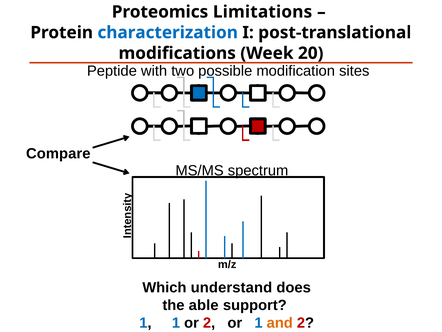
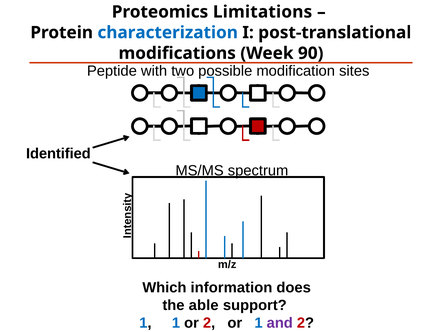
20: 20 -> 90
Compare: Compare -> Identified
understand: understand -> information
and colour: orange -> purple
